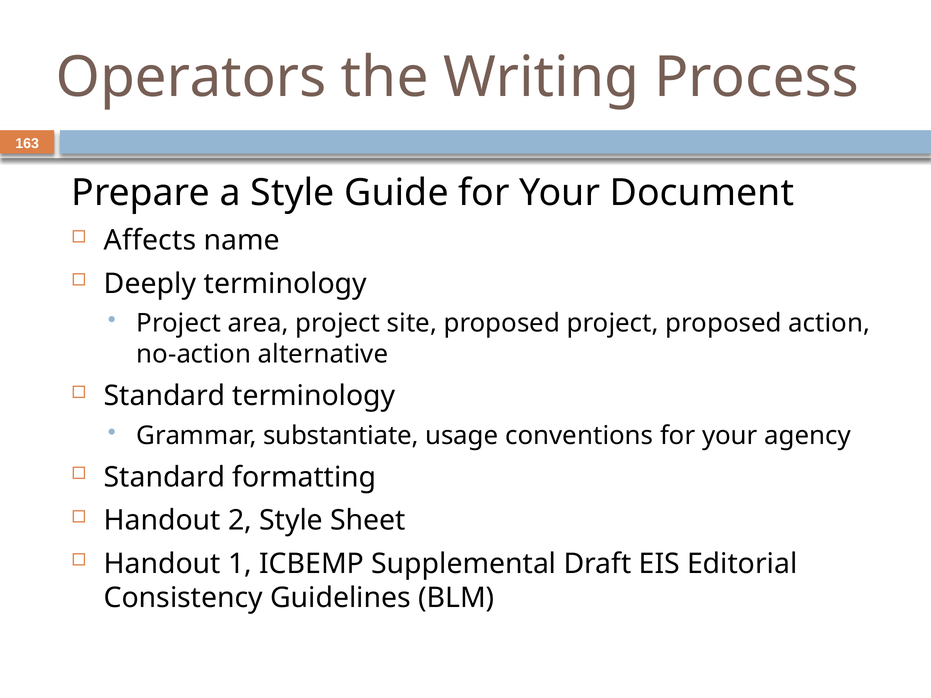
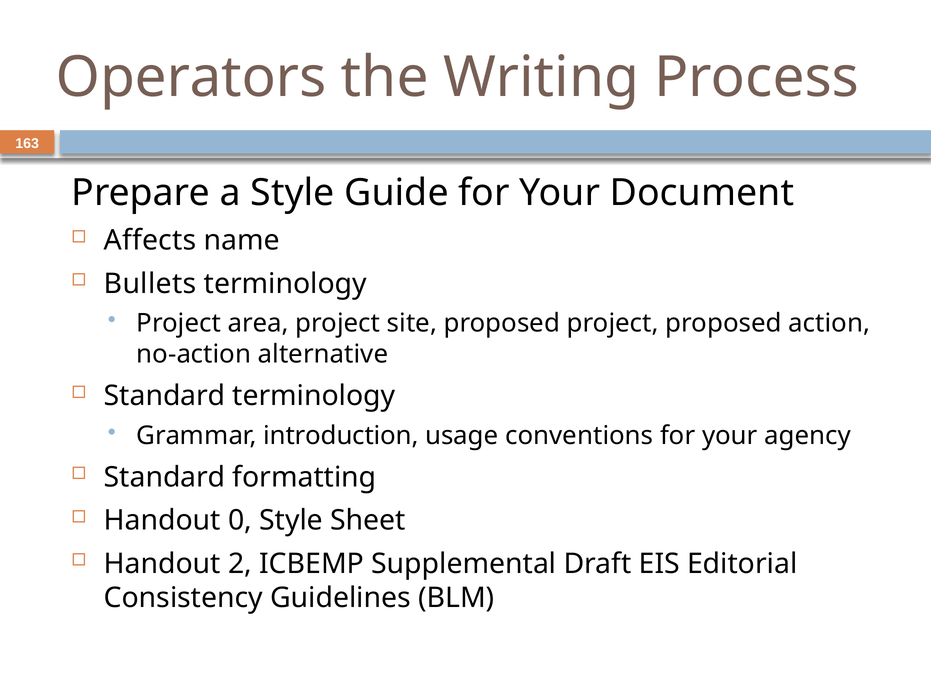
Deeply: Deeply -> Bullets
substantiate: substantiate -> introduction
2: 2 -> 0
1: 1 -> 2
